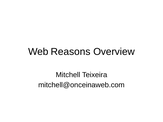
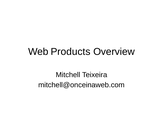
Reasons: Reasons -> Products
